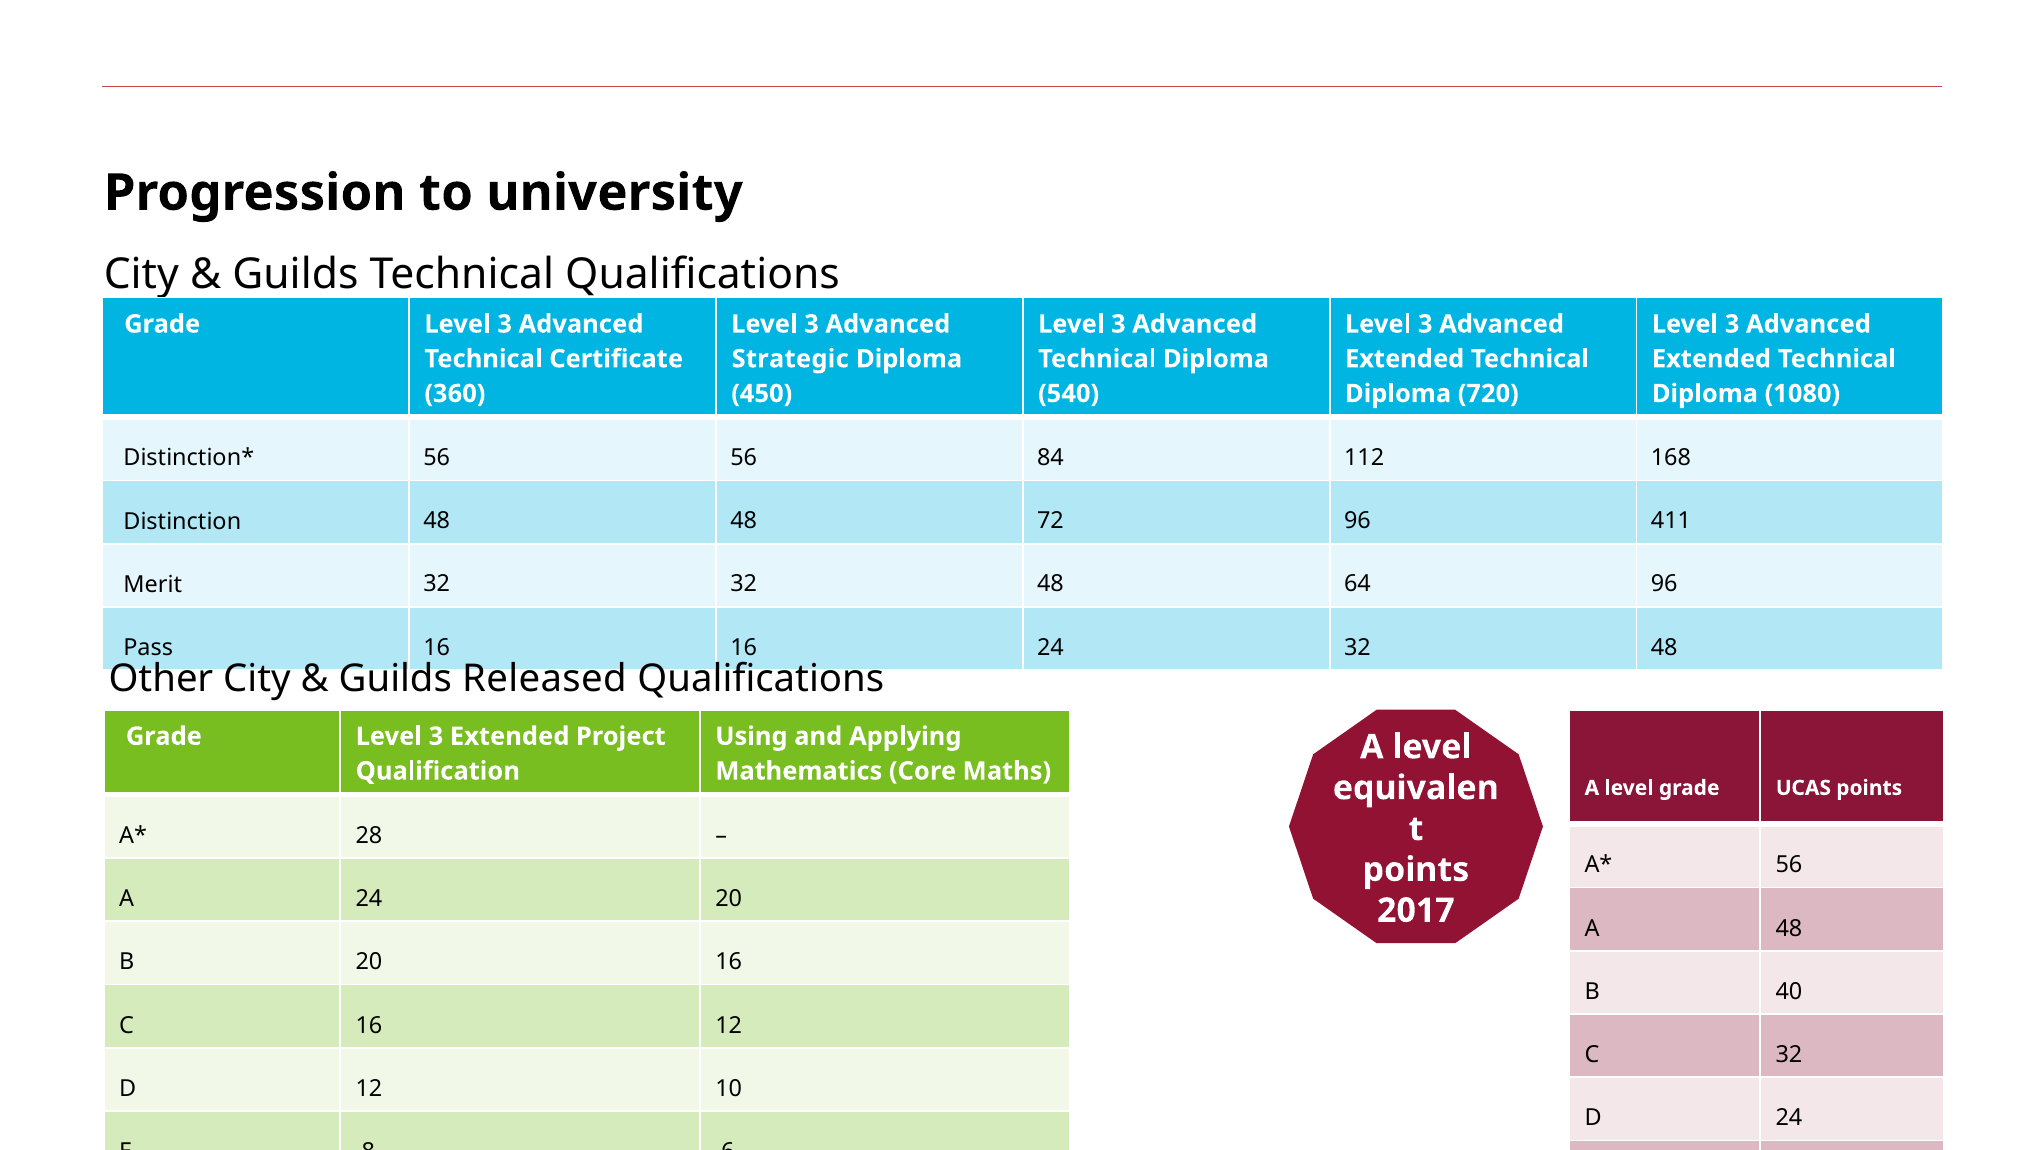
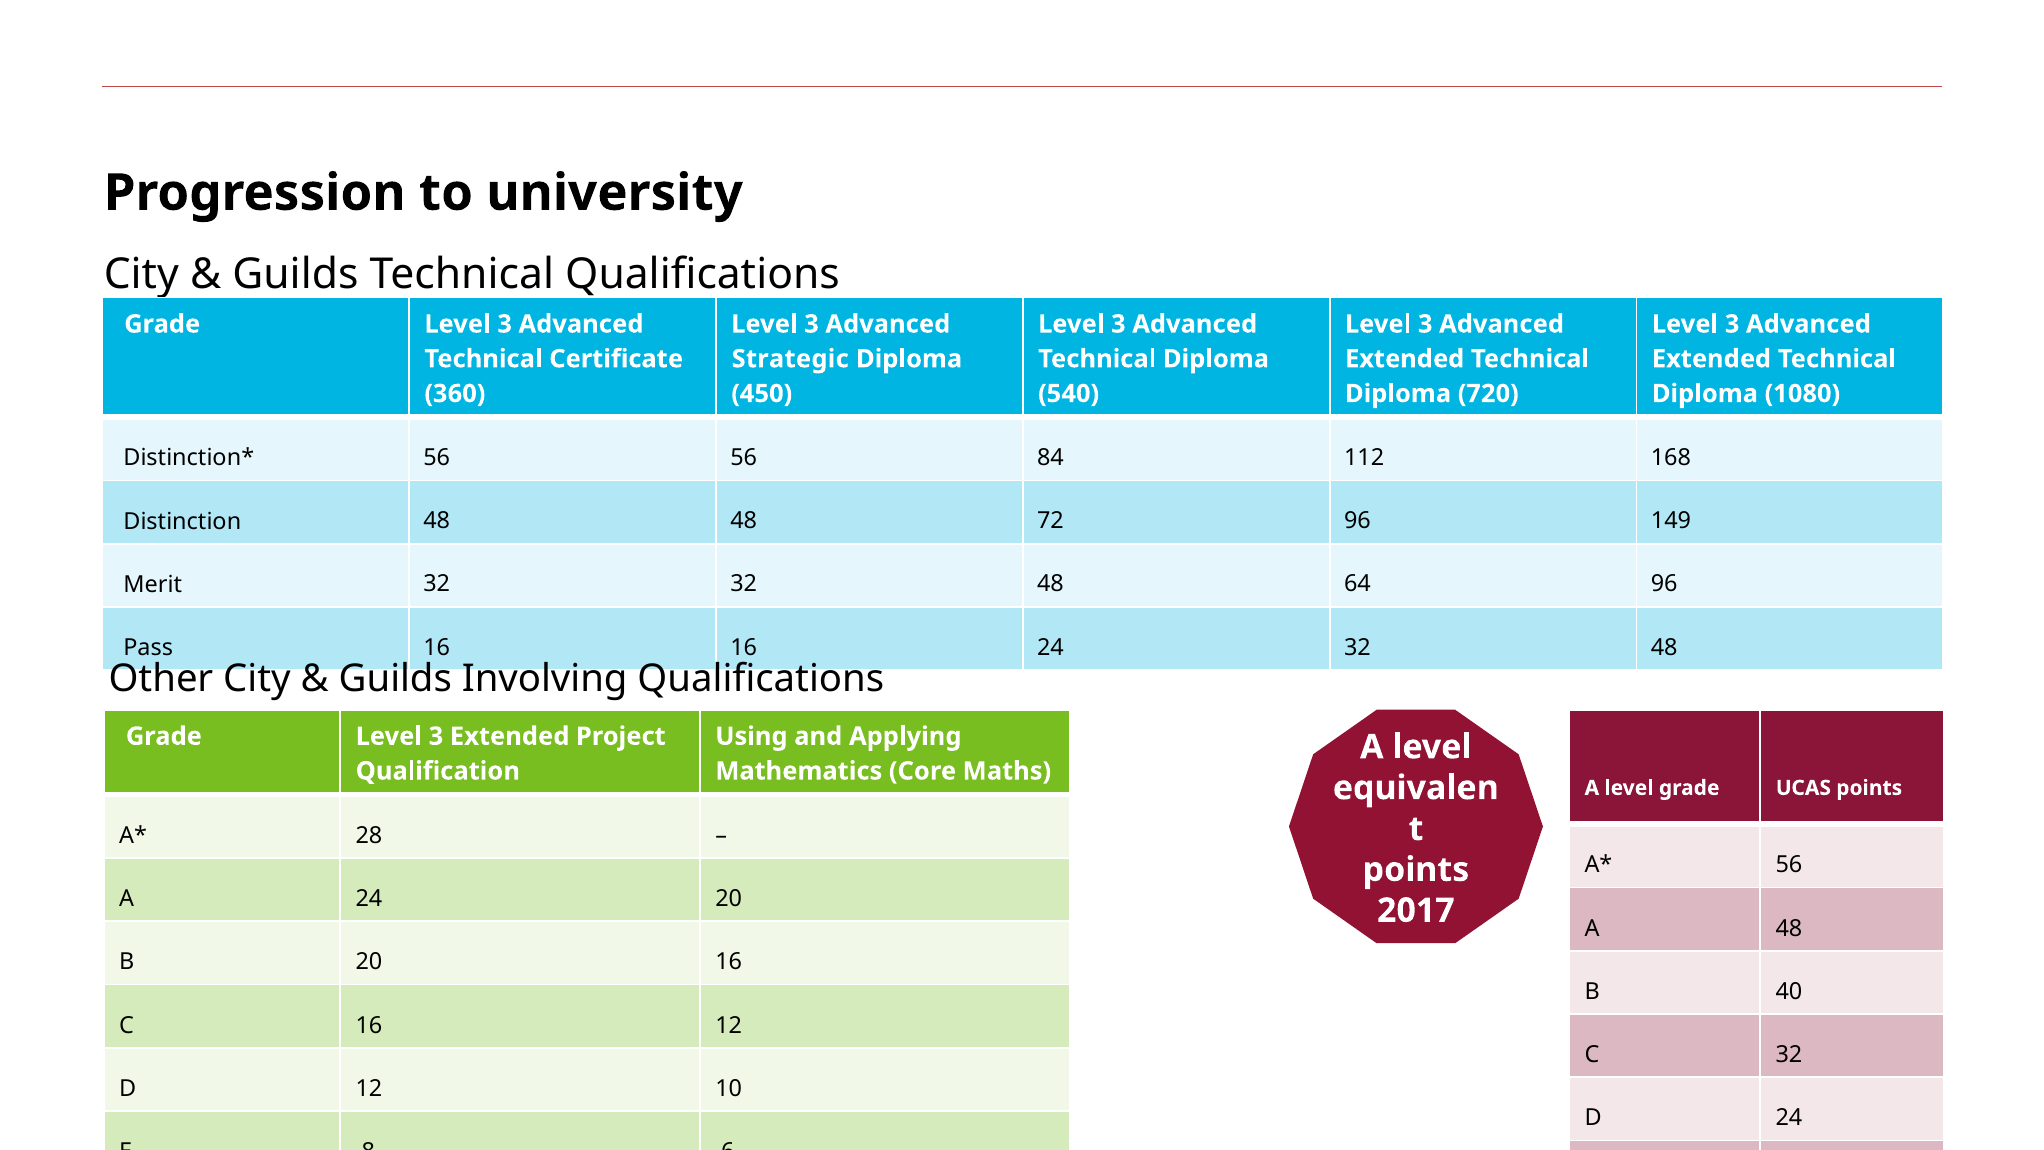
411: 411 -> 149
Released: Released -> Involving
